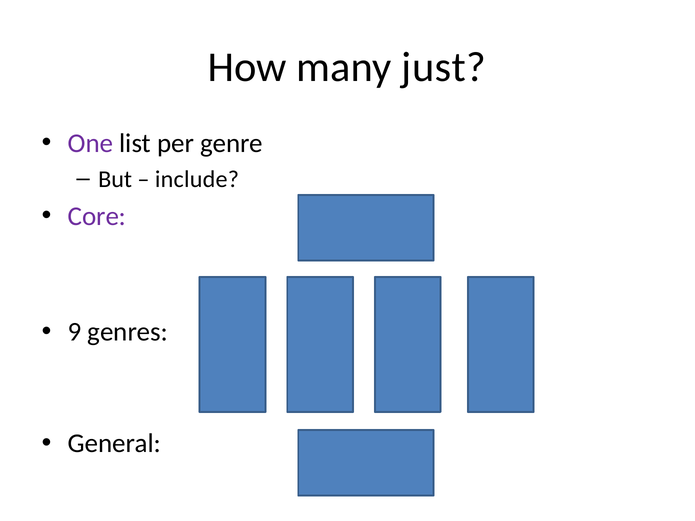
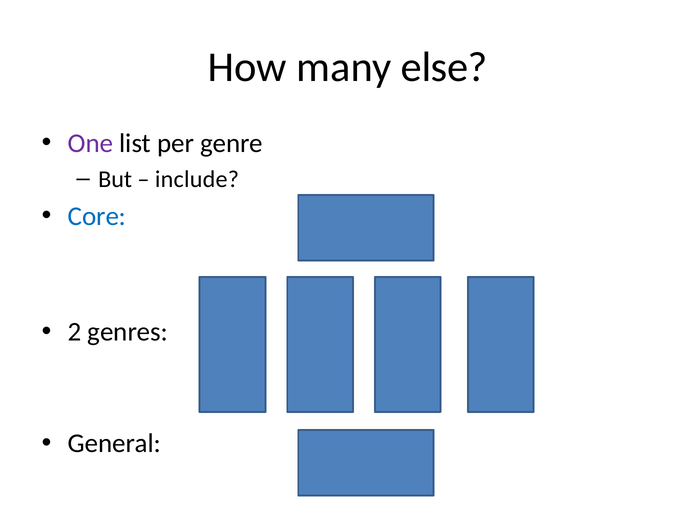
just: just -> else
Core colour: purple -> blue
9: 9 -> 2
